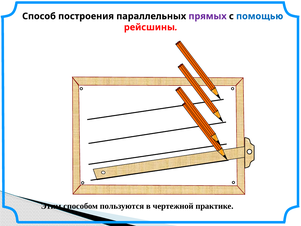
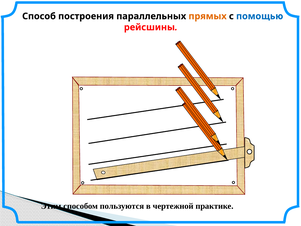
прямых colour: purple -> orange
